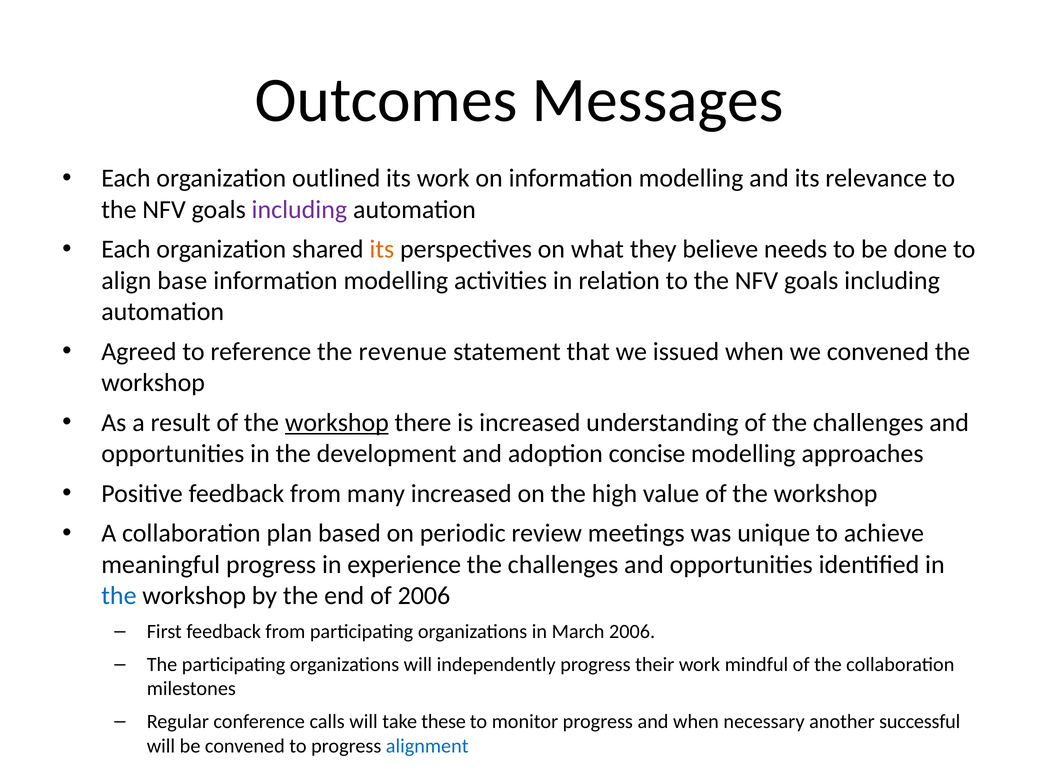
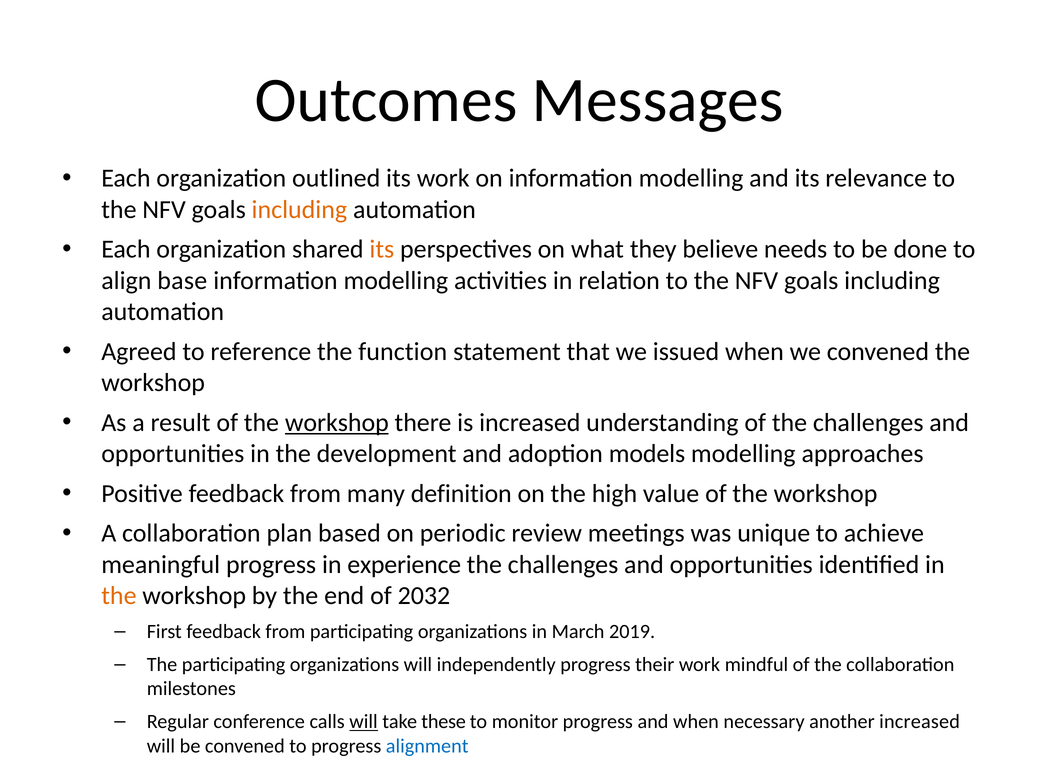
including at (299, 210) colour: purple -> orange
revenue: revenue -> function
concise: concise -> models
many increased: increased -> definition
the at (119, 596) colour: blue -> orange
of 2006: 2006 -> 2032
March 2006: 2006 -> 2019
will at (364, 722) underline: none -> present
another successful: successful -> increased
